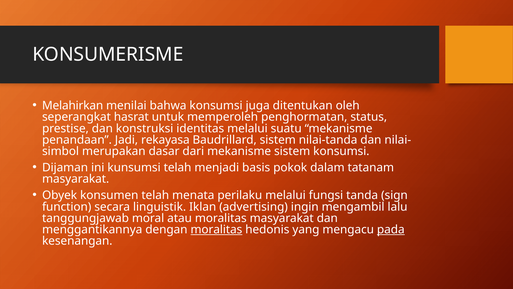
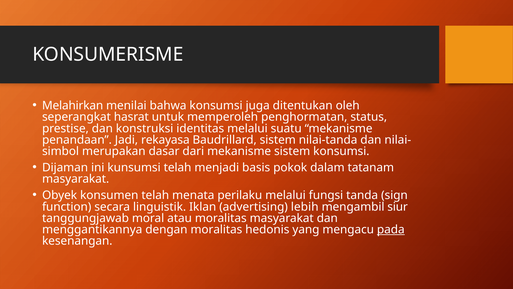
ingin: ingin -> lebih
lalu: lalu -> siur
moralitas at (216, 229) underline: present -> none
